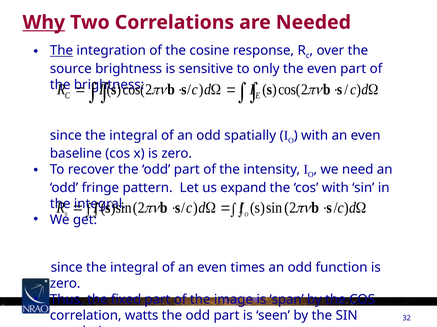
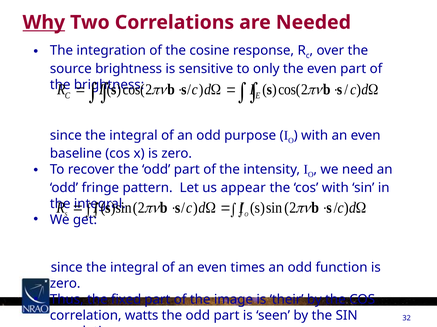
The at (61, 51) underline: present -> none
spatially: spatially -> purpose
expand: expand -> appear
span: span -> their
